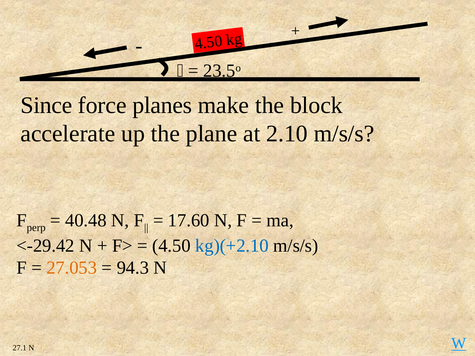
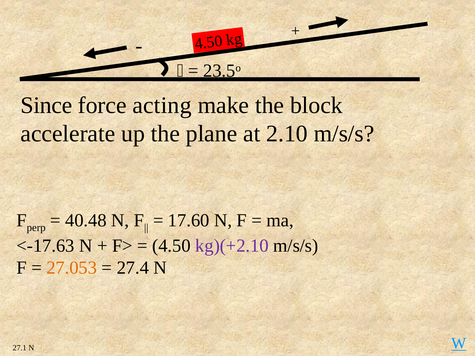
planes: planes -> acting
<-29.42: <-29.42 -> <-17.63
kg)(+2.10 colour: blue -> purple
94.3: 94.3 -> 27.4
